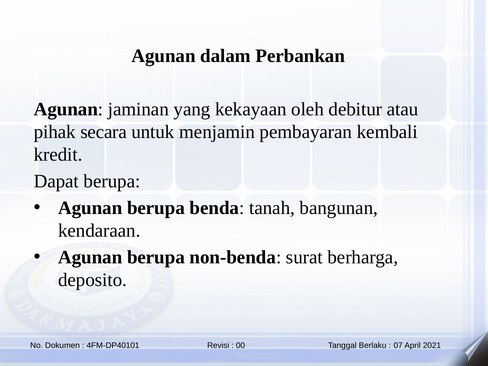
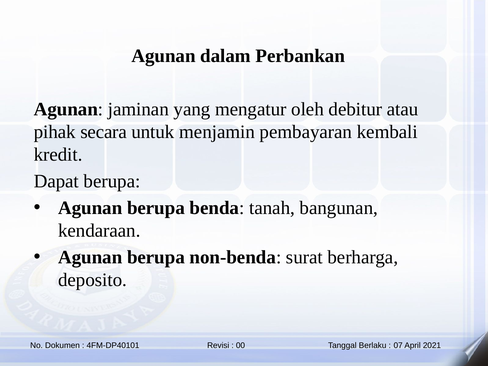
kekayaan: kekayaan -> mengatur
